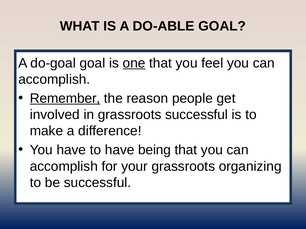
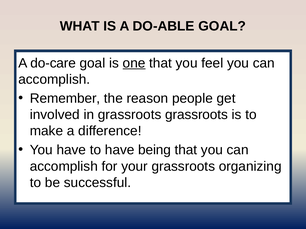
do-goal: do-goal -> do-care
Remember underline: present -> none
grassroots successful: successful -> grassroots
